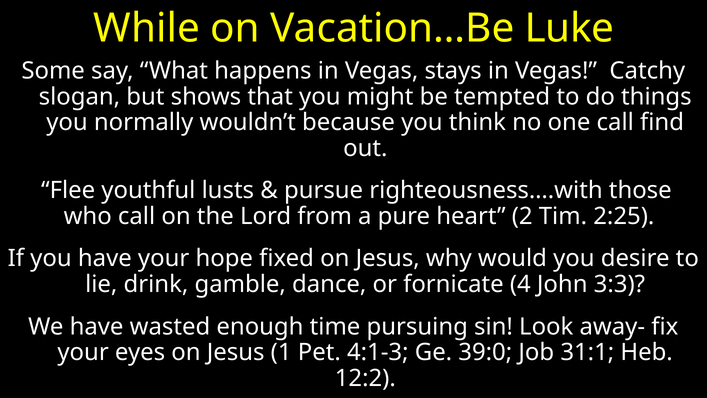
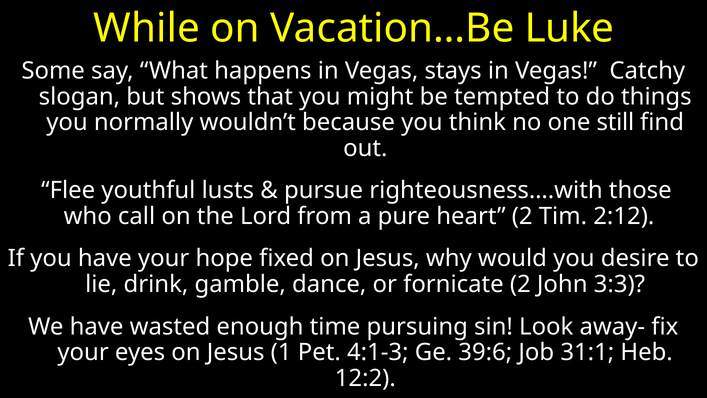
one call: call -> still
2:25: 2:25 -> 2:12
fornicate 4: 4 -> 2
39:0: 39:0 -> 39:6
